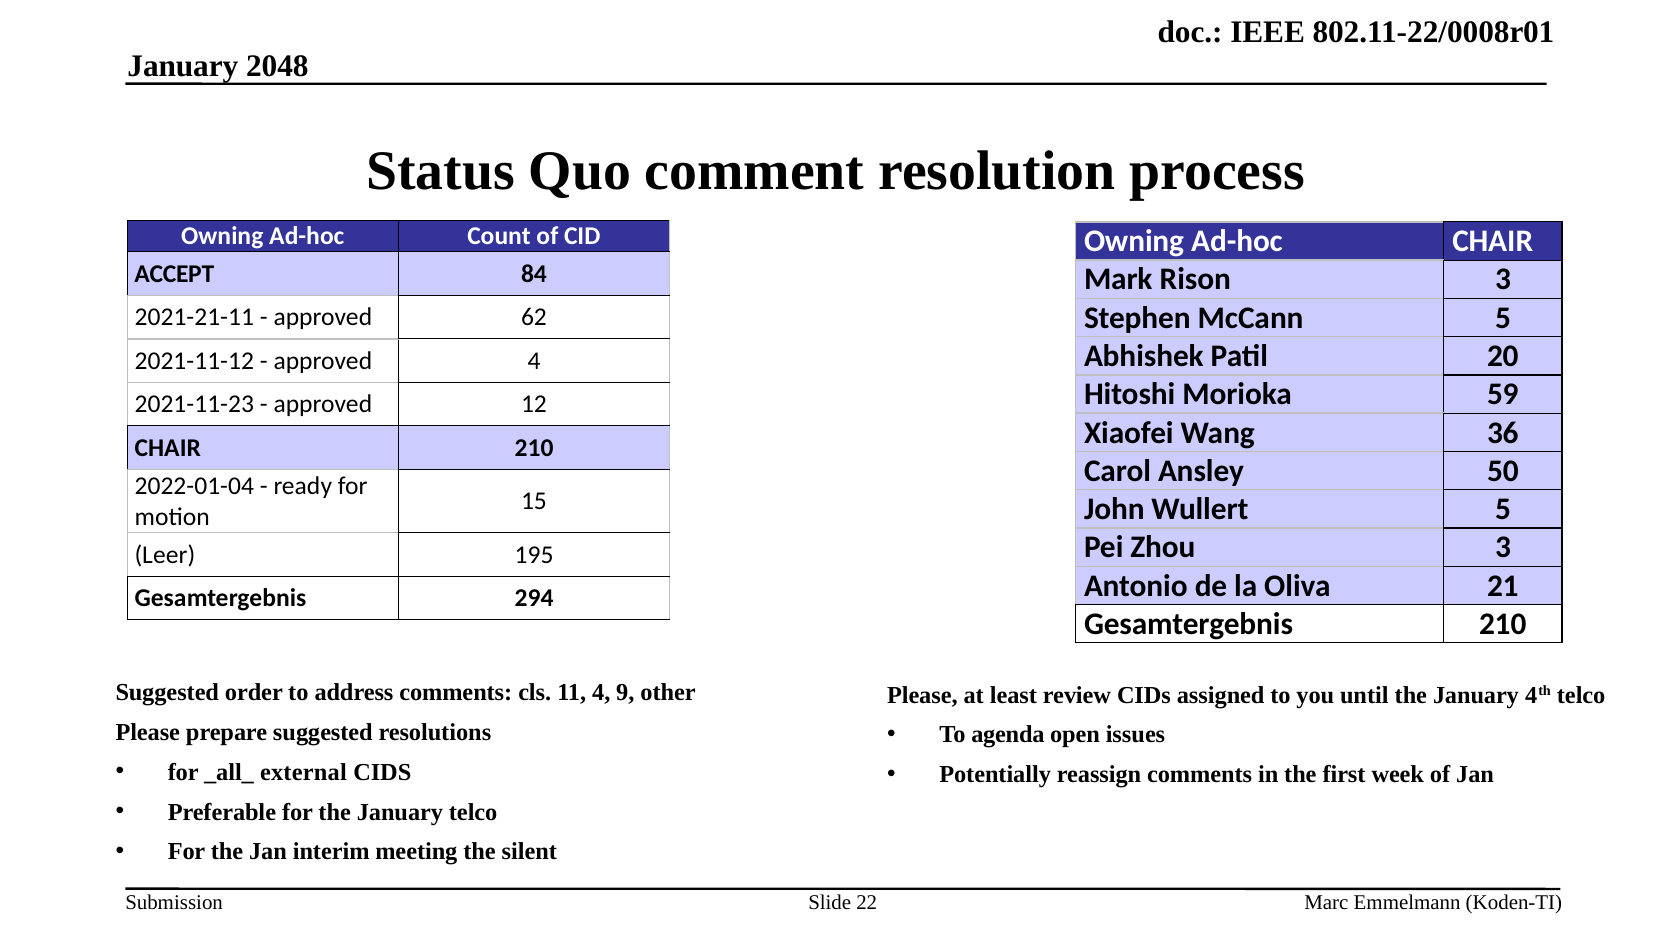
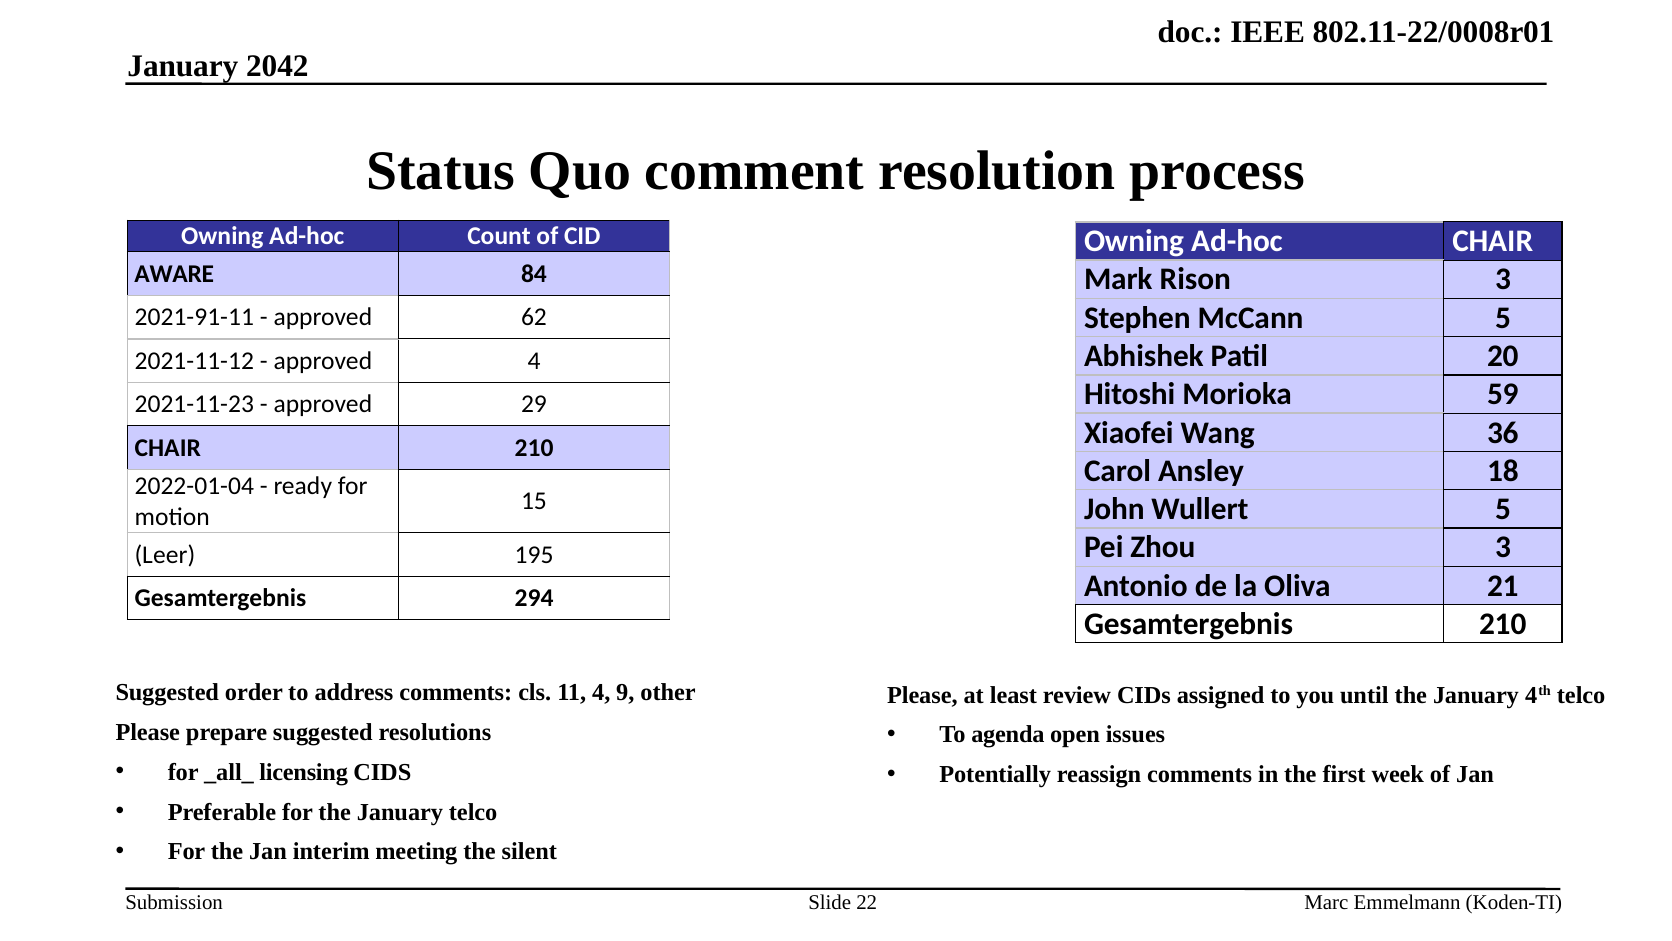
2048: 2048 -> 2042
ACCEPT: ACCEPT -> AWARE
2021-21-11: 2021-21-11 -> 2021-91-11
12: 12 -> 29
50: 50 -> 18
external: external -> licensing
